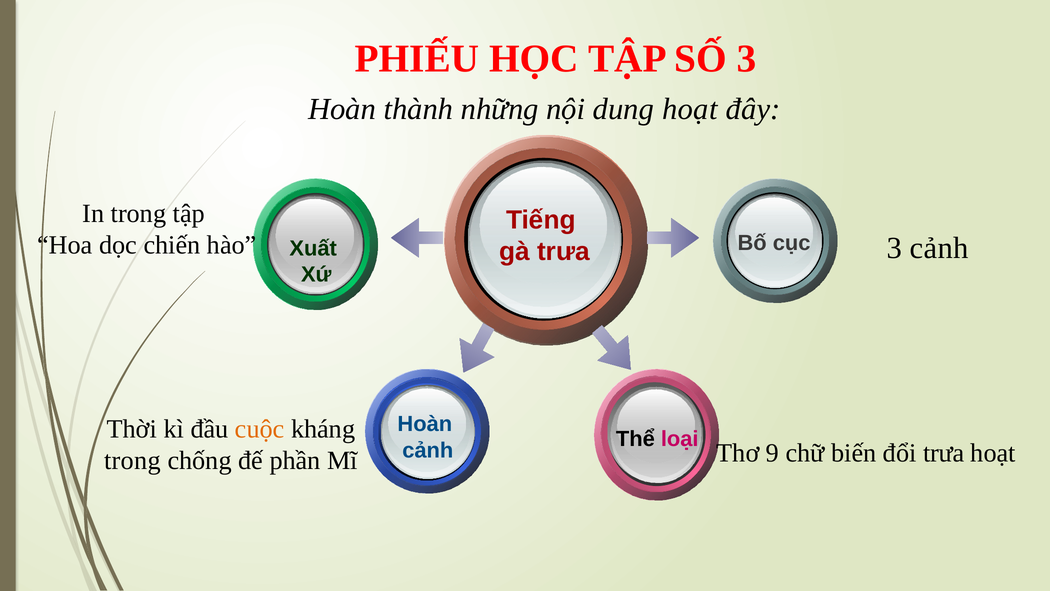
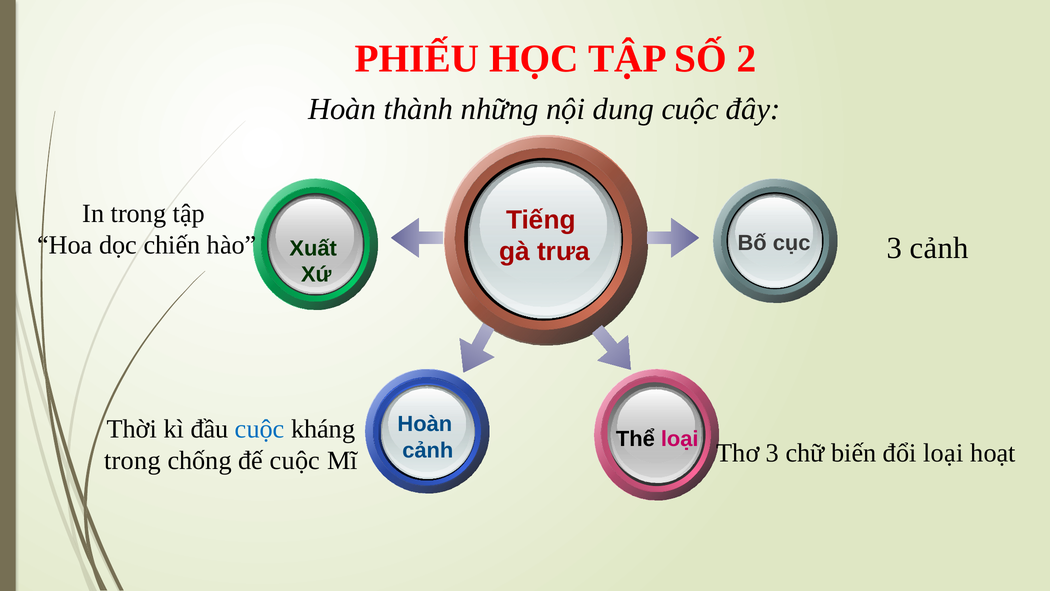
SỐ 3: 3 -> 2
dung hoạt: hoạt -> cuộc
cuộc at (260, 429) colour: orange -> blue
đế phần: phần -> cuộc
Thơ 9: 9 -> 3
đổi trưa: trưa -> loại
